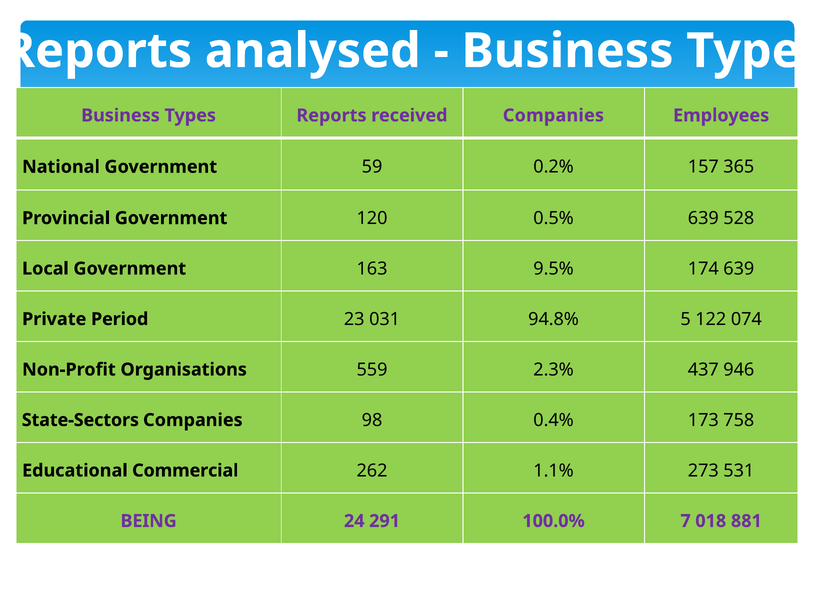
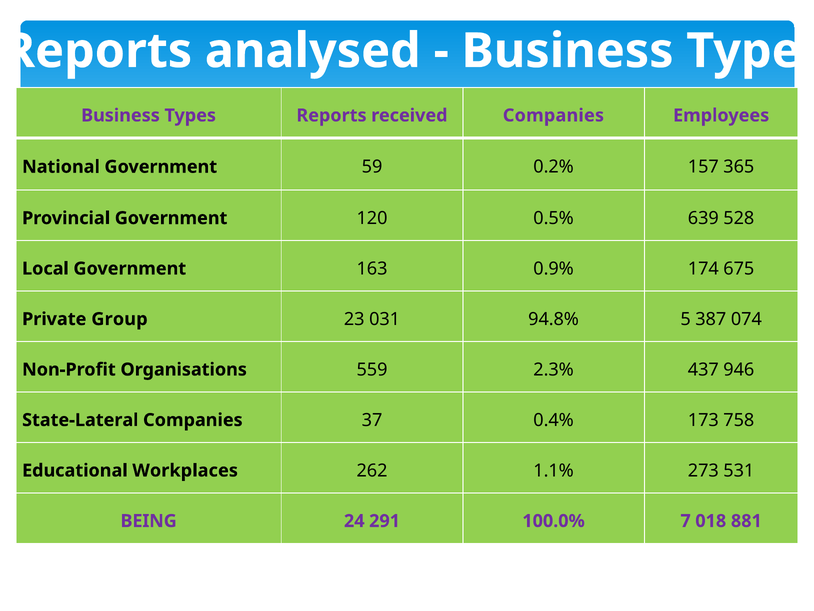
9.5%: 9.5% -> 0.9%
174 639: 639 -> 675
Period: Period -> Group
122: 122 -> 387
State-Sectors: State-Sectors -> State-Lateral
98: 98 -> 37
Commercial: Commercial -> Workplaces
